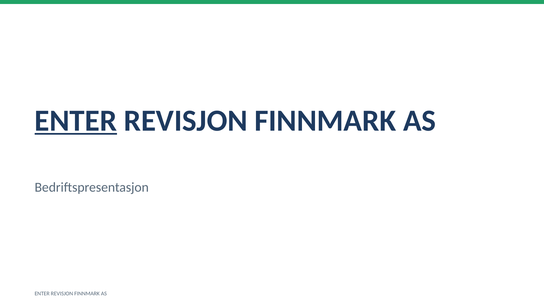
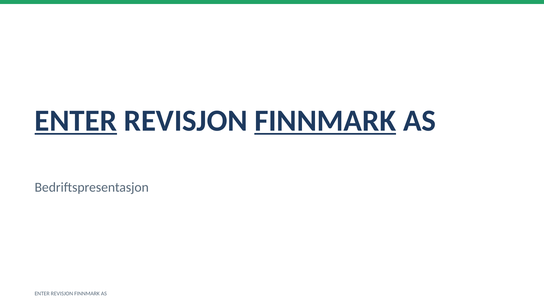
FINNMARK at (325, 121) underline: none -> present
